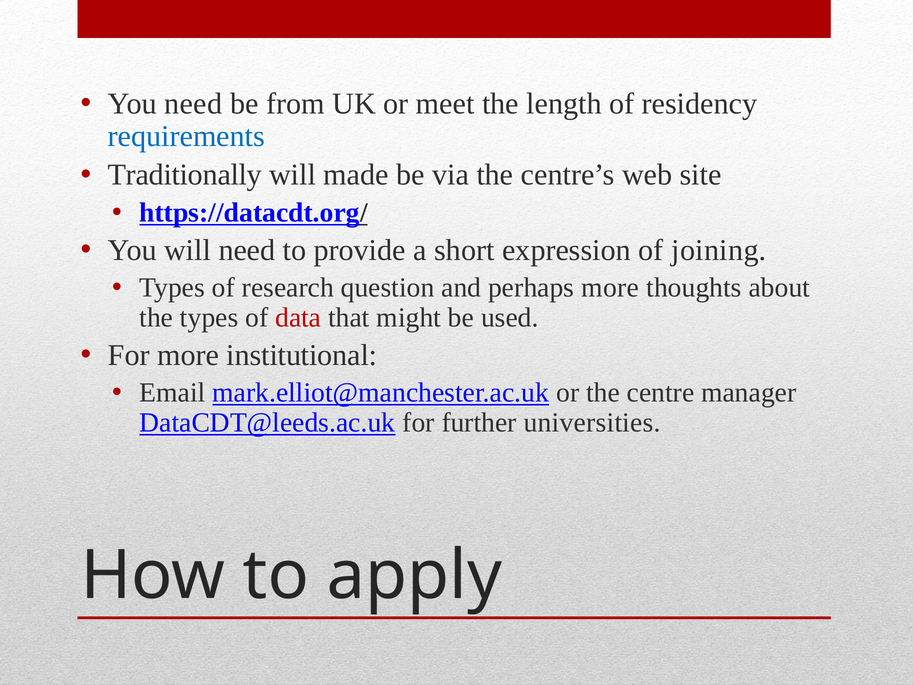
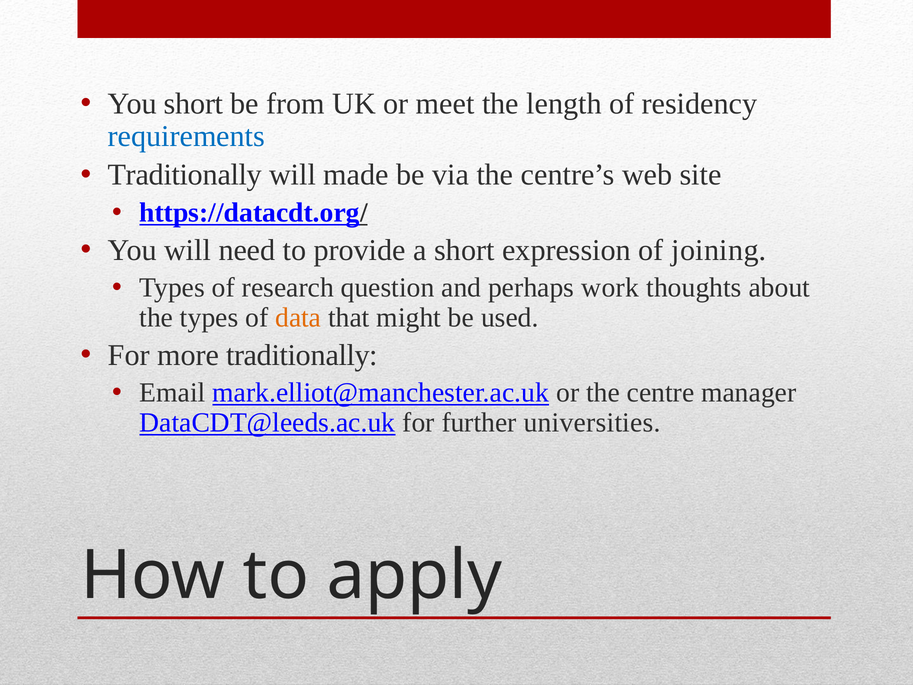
You need: need -> short
perhaps more: more -> work
data colour: red -> orange
more institutional: institutional -> traditionally
